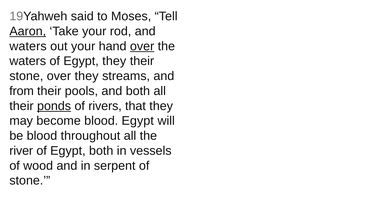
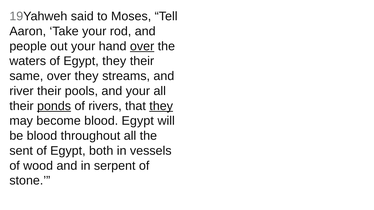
Aaron underline: present -> none
waters at (28, 46): waters -> people
stone at (26, 76): stone -> same
from: from -> river
and both: both -> your
they at (161, 106) underline: none -> present
river: river -> sent
